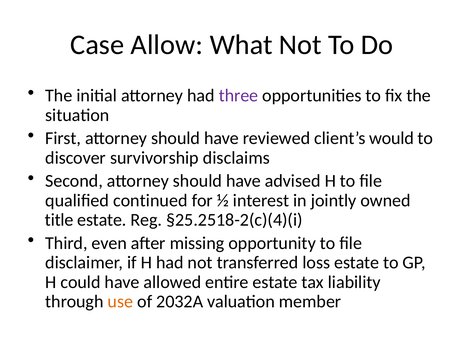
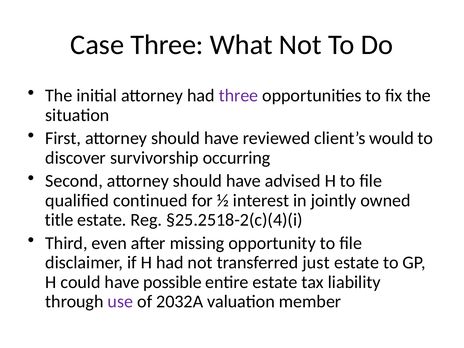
Case Allow: Allow -> Three
disclaims: disclaims -> occurring
loss: loss -> just
allowed: allowed -> possible
use colour: orange -> purple
